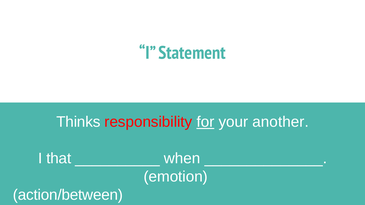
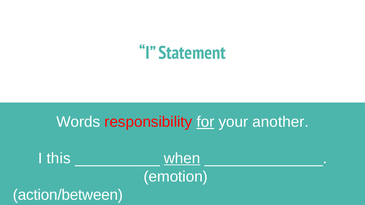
Thinks: Thinks -> Words
that: that -> this
when underline: none -> present
